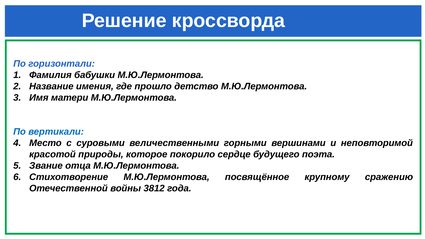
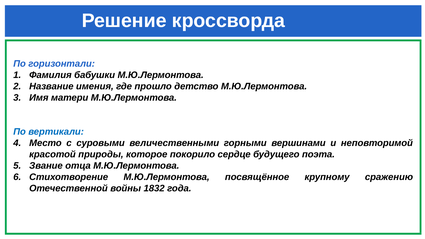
3812: 3812 -> 1832
